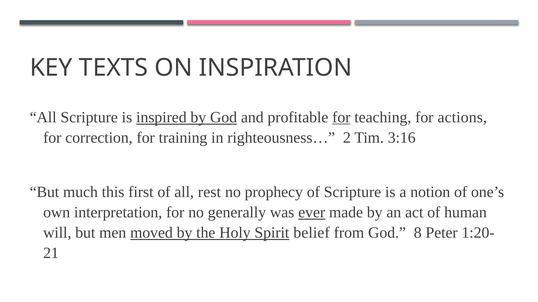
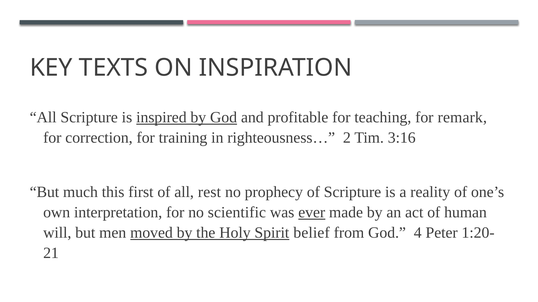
for at (341, 118) underline: present -> none
actions: actions -> remark
notion: notion -> reality
generally: generally -> scientific
8: 8 -> 4
